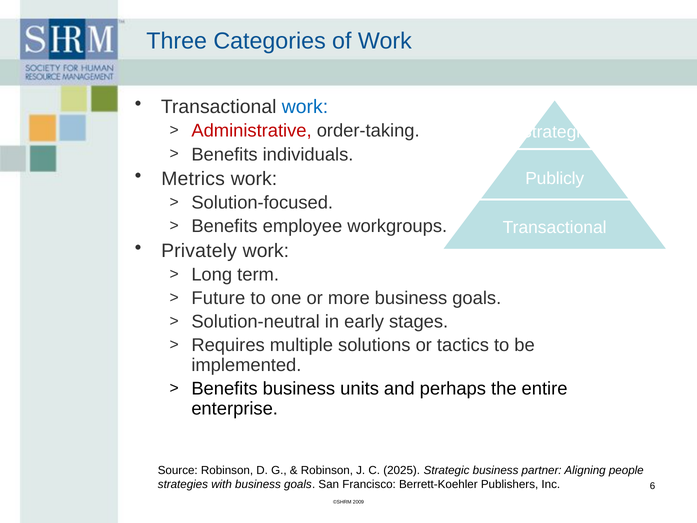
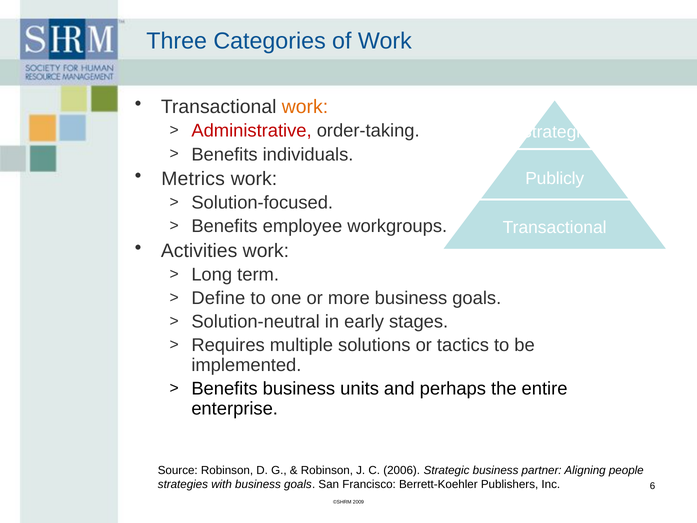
work at (305, 107) colour: blue -> orange
Privately: Privately -> Activities
Future: Future -> Define
2025: 2025 -> 2006
